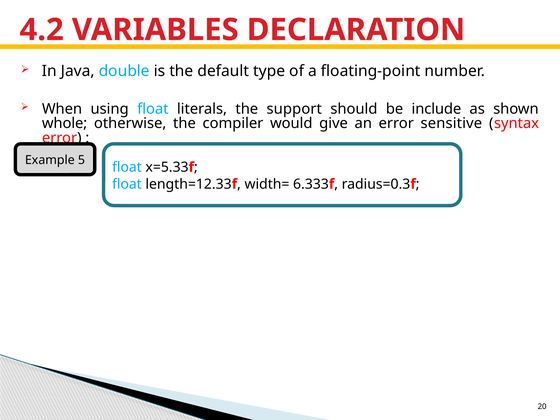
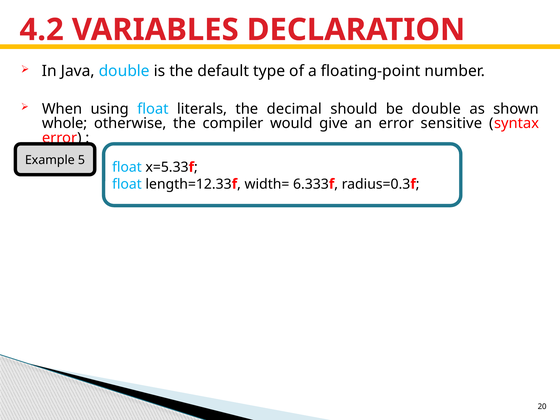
support: support -> decimal
be include: include -> double
